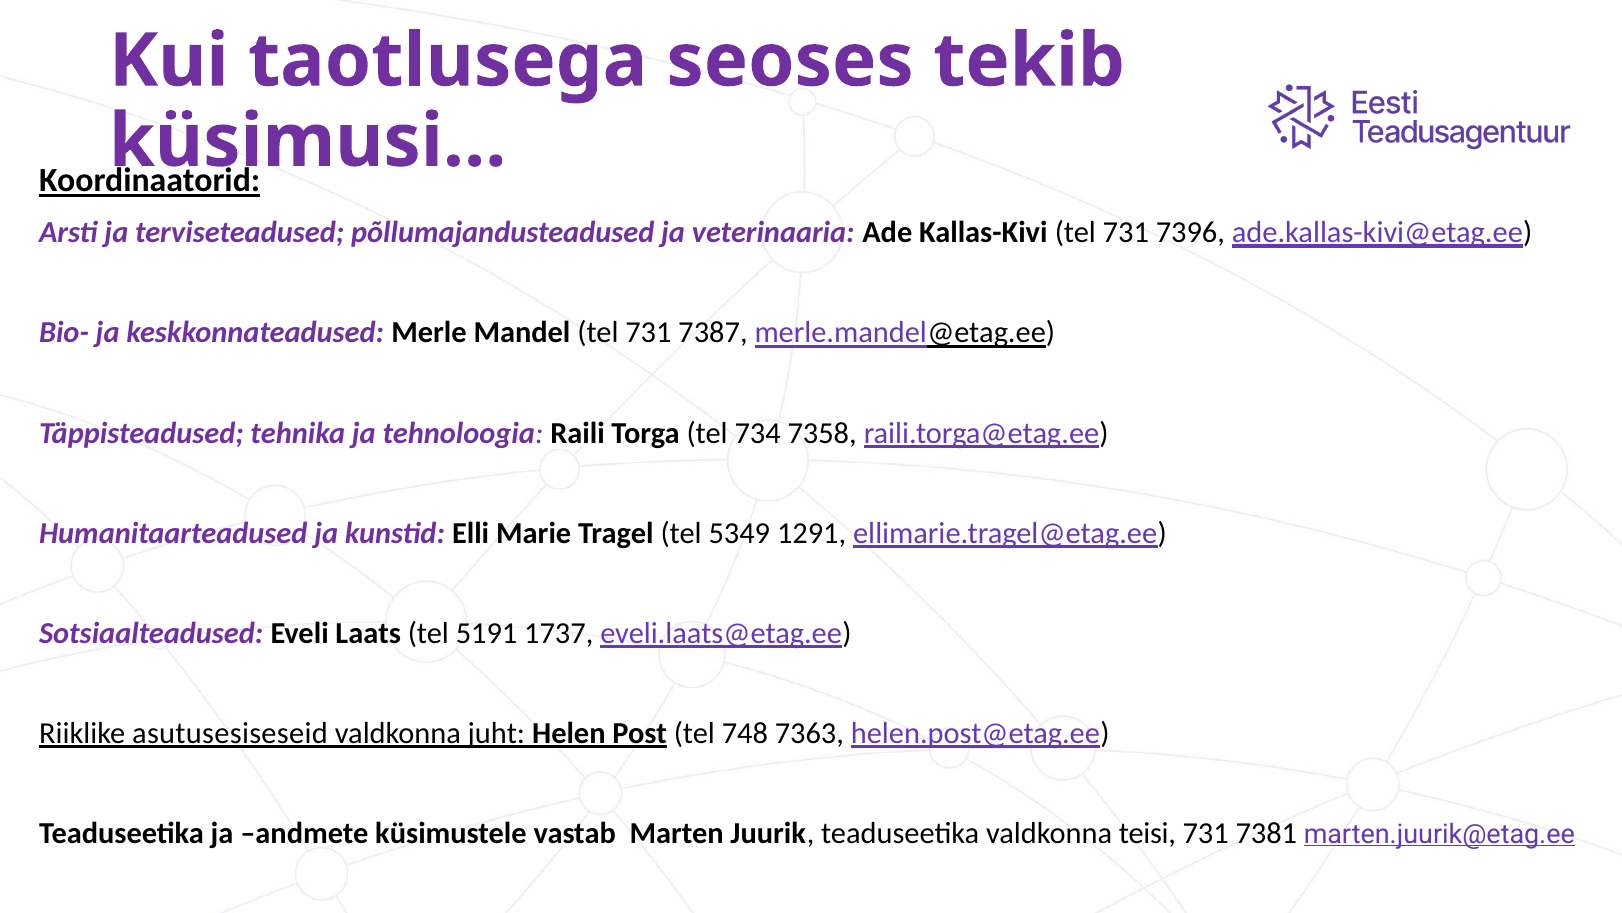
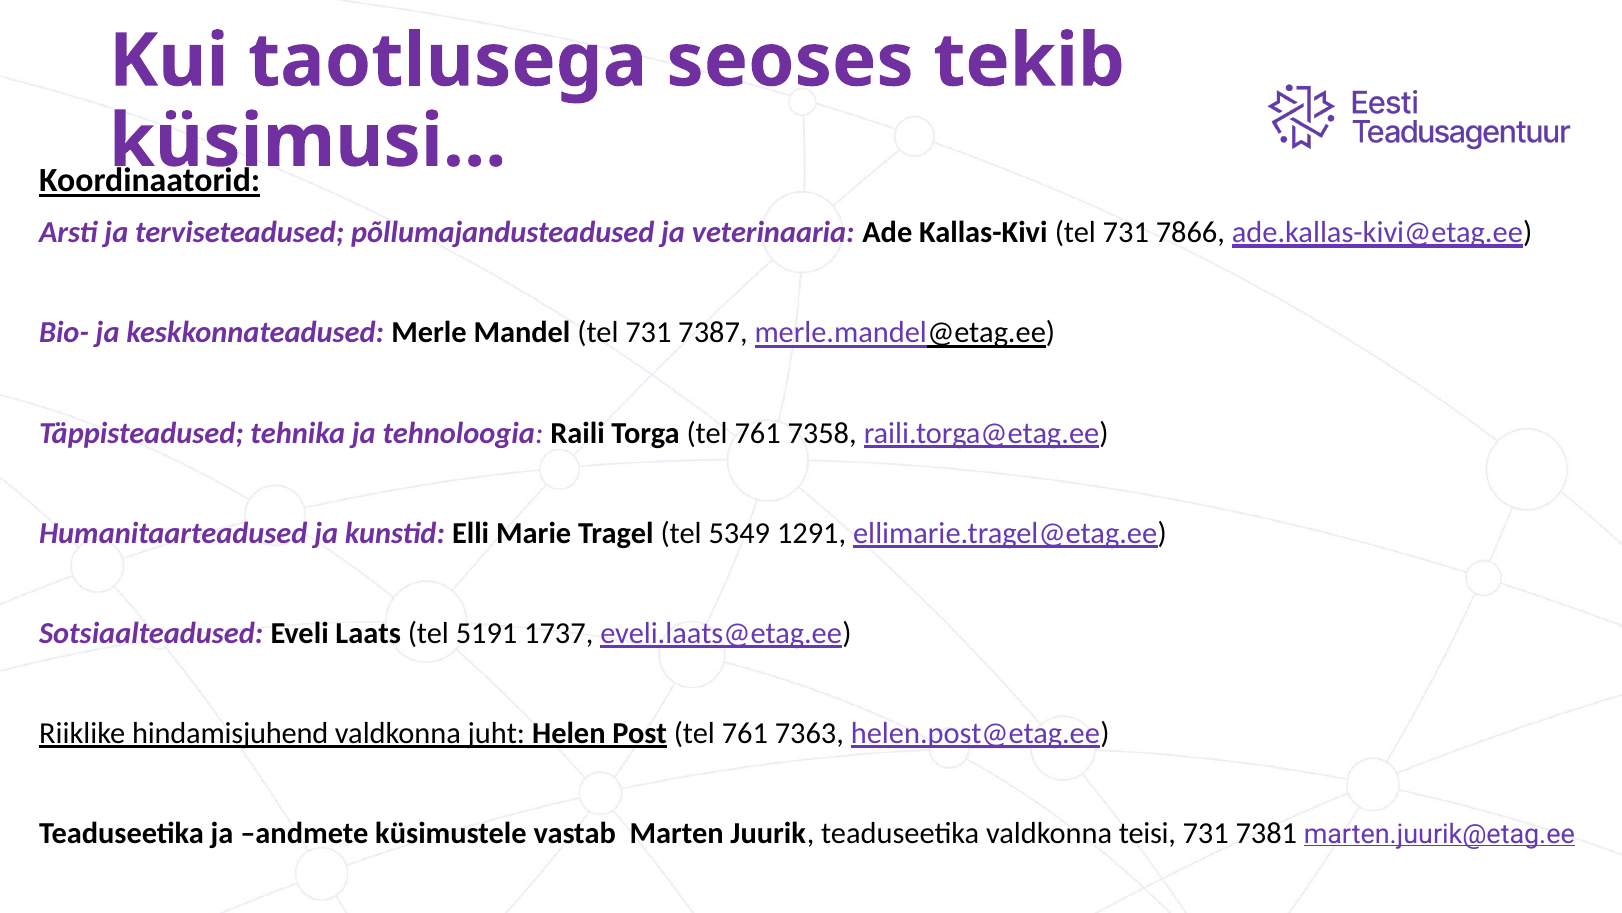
7396: 7396 -> 7866
Torga tel 734: 734 -> 761
asutusesiseseid: asutusesiseseid -> hindamisjuhend
Post tel 748: 748 -> 761
